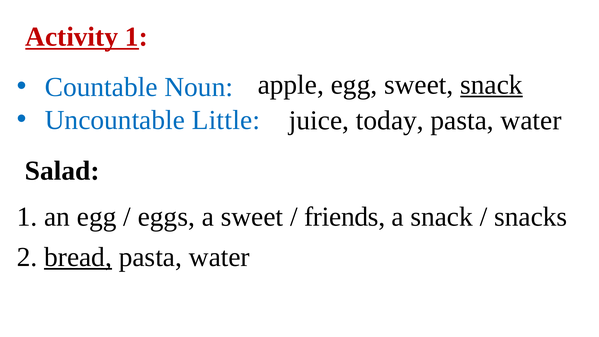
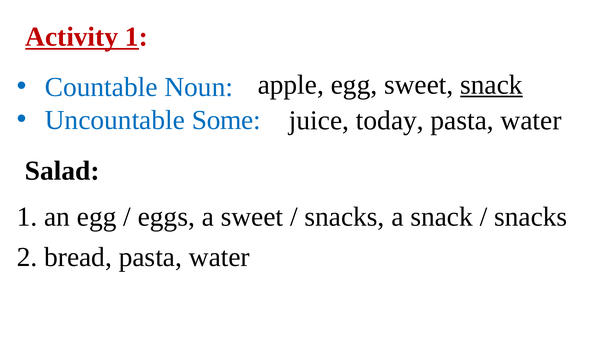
Little: Little -> Some
friends at (345, 217): friends -> snacks
bread underline: present -> none
